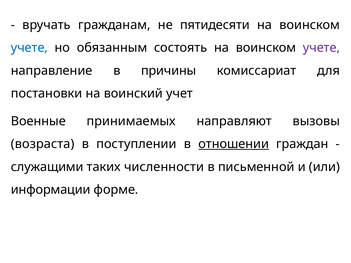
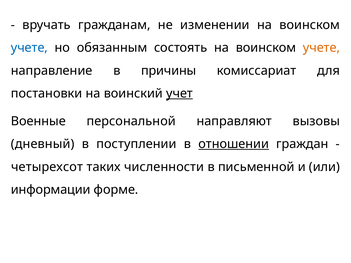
пятидесяти: пятидесяти -> изменении
учете at (321, 48) colour: purple -> orange
учет underline: none -> present
принимаемых: принимаемых -> персональной
возраста: возраста -> дневный
служащими: служащими -> четырехсот
